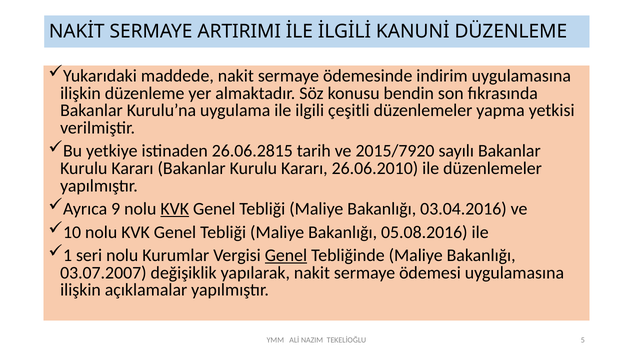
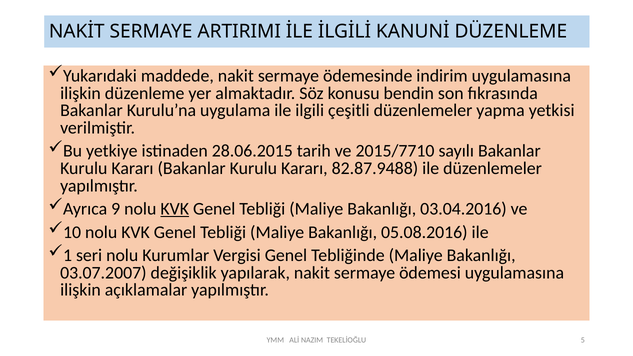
26.06.2815: 26.06.2815 -> 28.06.2015
2015/7920: 2015/7920 -> 2015/7710
26.06.2010: 26.06.2010 -> 82.87.9488
Genel at (286, 256) underline: present -> none
